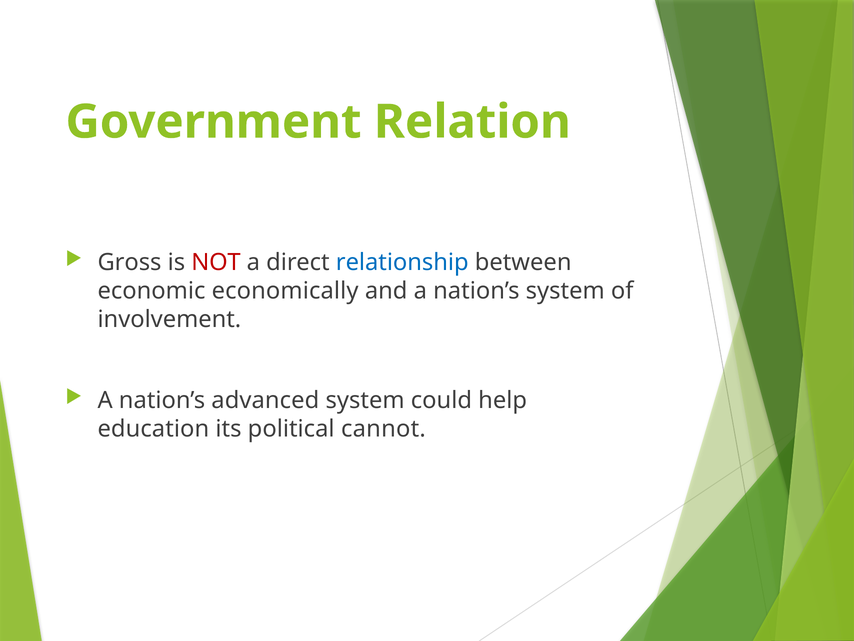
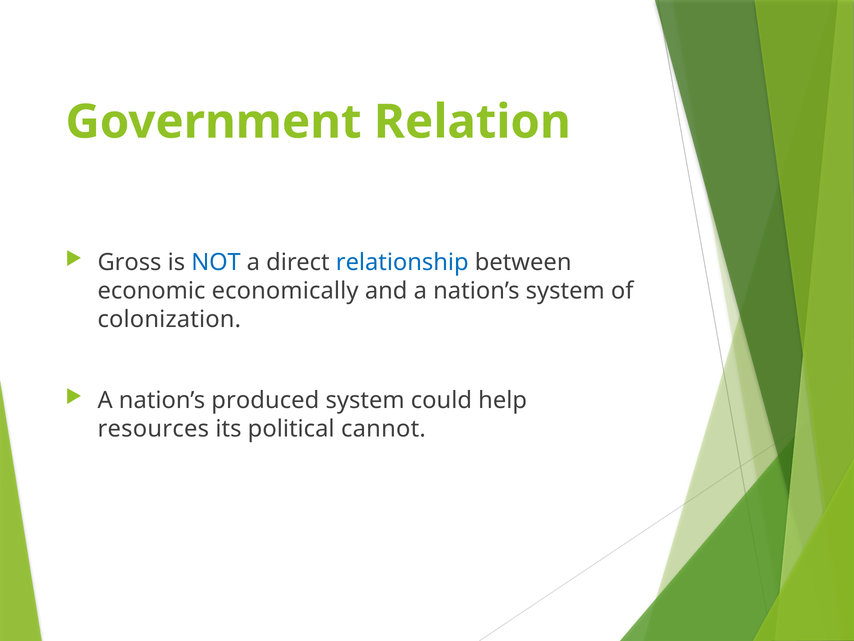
NOT colour: red -> blue
involvement: involvement -> colonization
advanced: advanced -> produced
education: education -> resources
